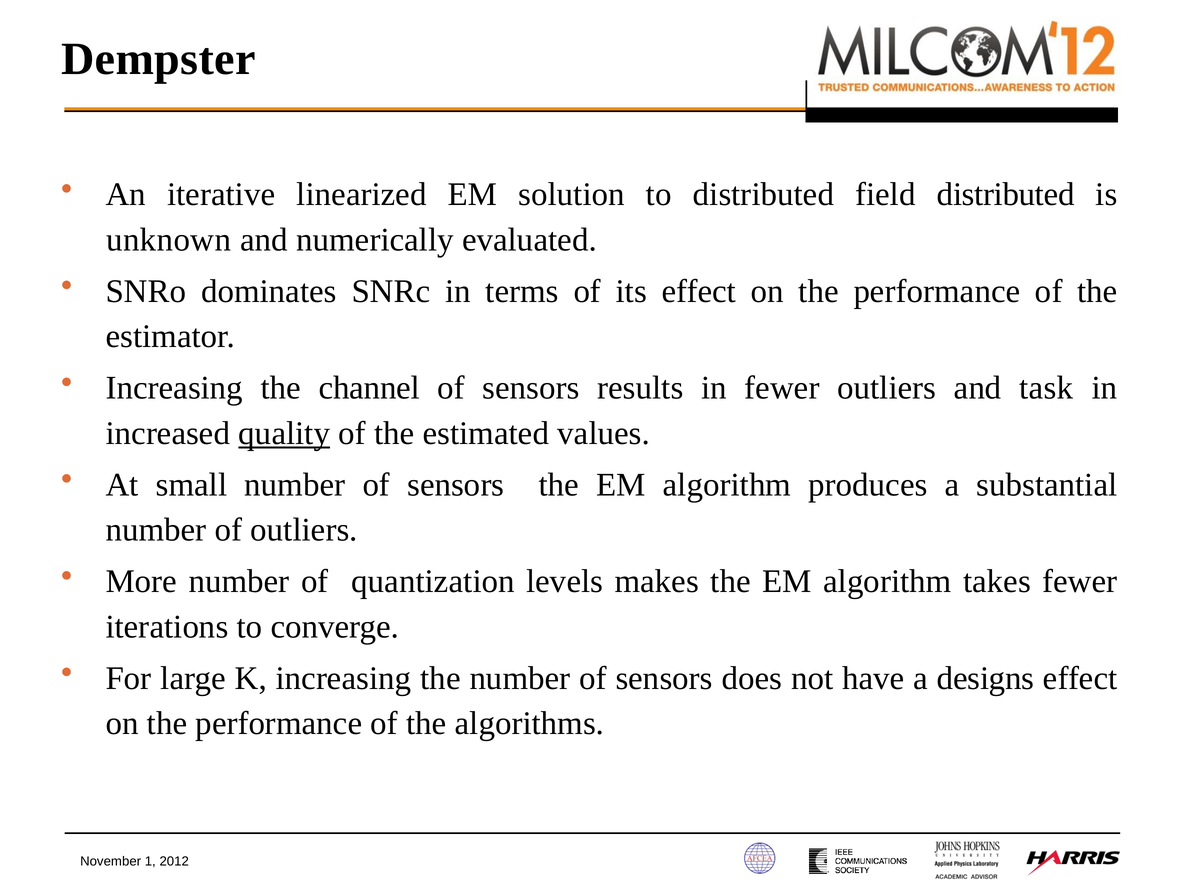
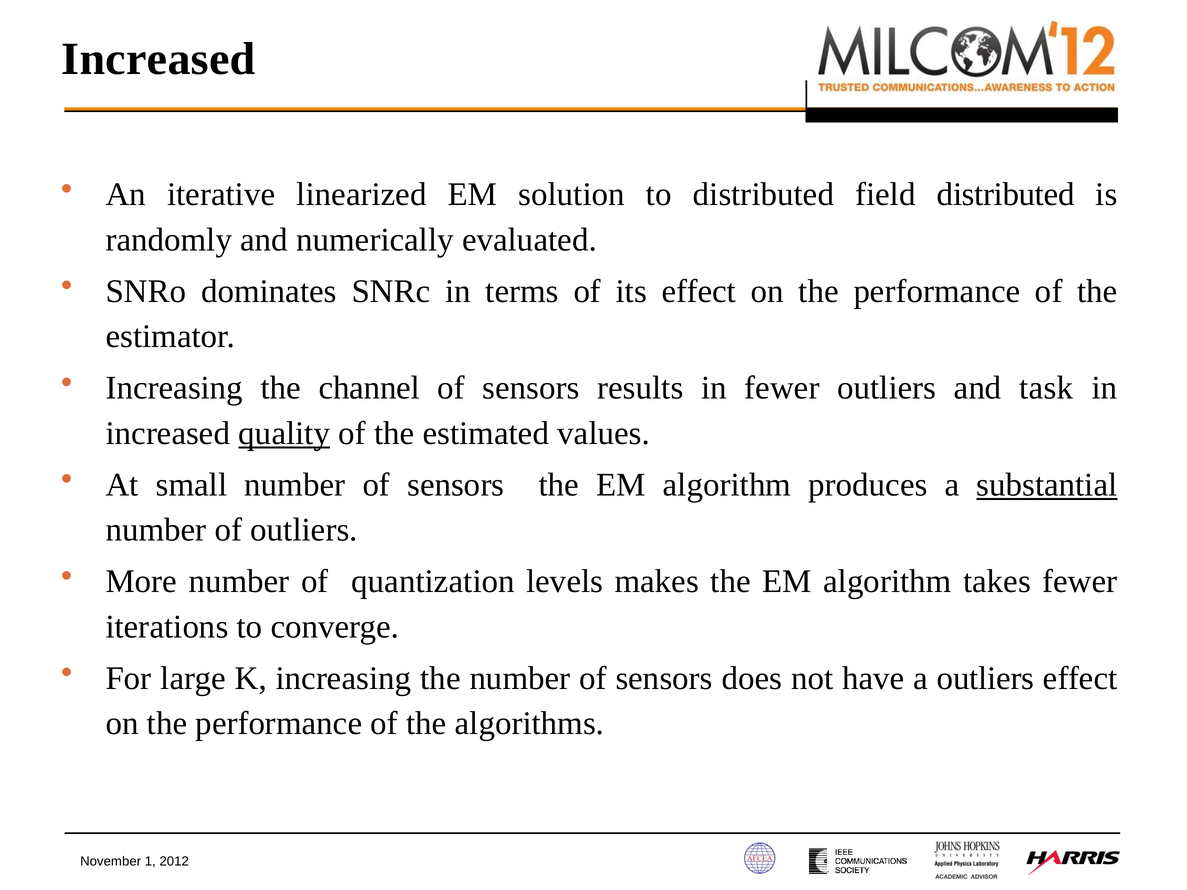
Dempster at (158, 59): Dempster -> Increased
unknown: unknown -> randomly
substantial underline: none -> present
a designs: designs -> outliers
